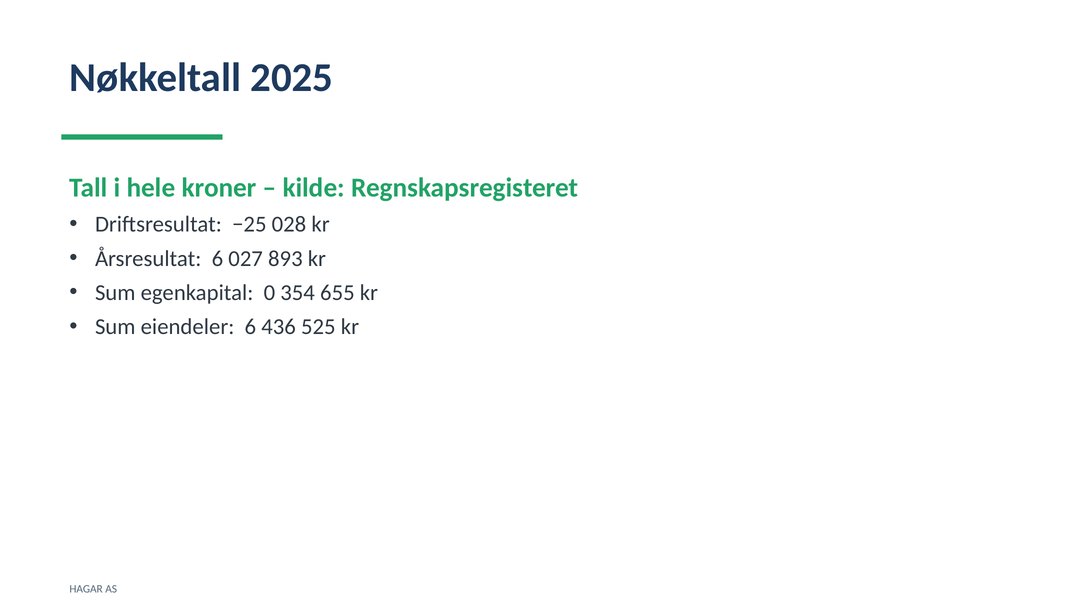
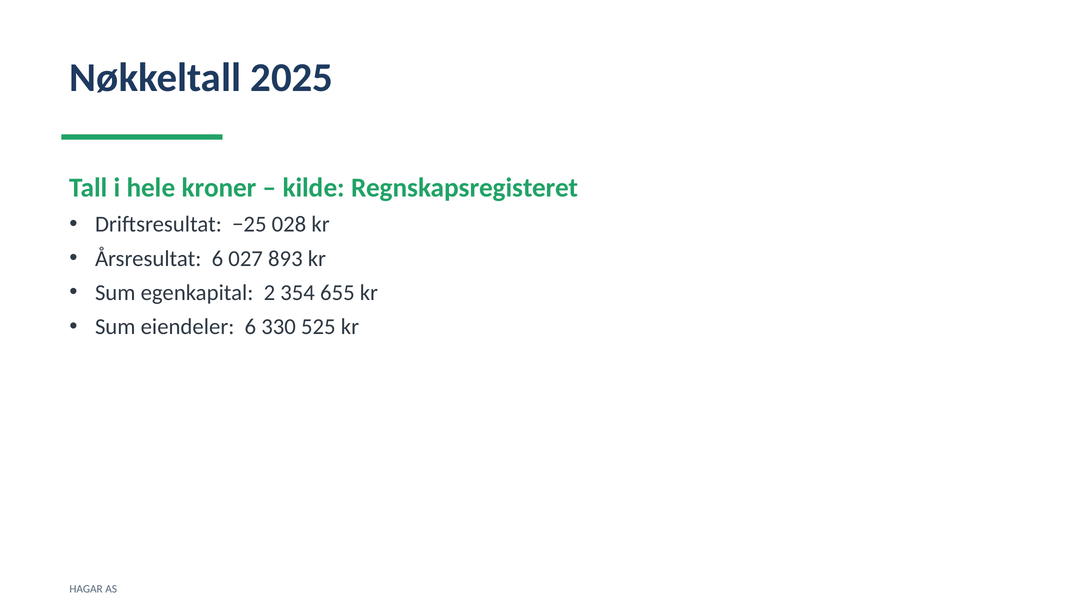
0: 0 -> 2
436: 436 -> 330
